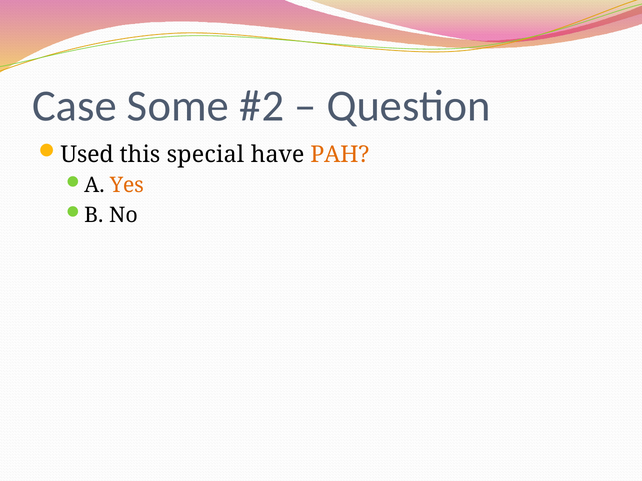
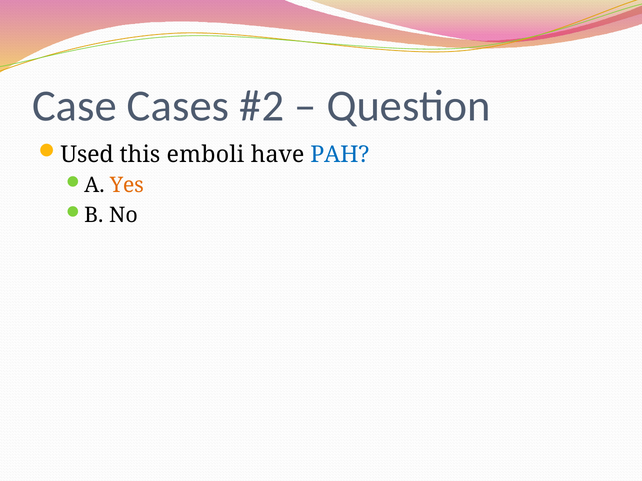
Some: Some -> Cases
special: special -> emboli
PAH colour: orange -> blue
